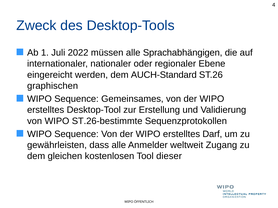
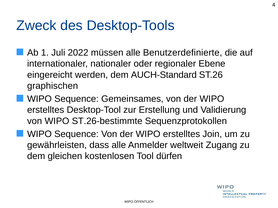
Sprachabhängigen: Sprachabhängigen -> Benutzerdefinierte
Darf: Darf -> Join
dieser: dieser -> dürfen
